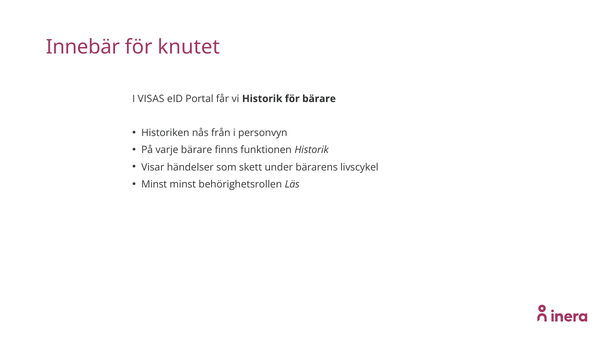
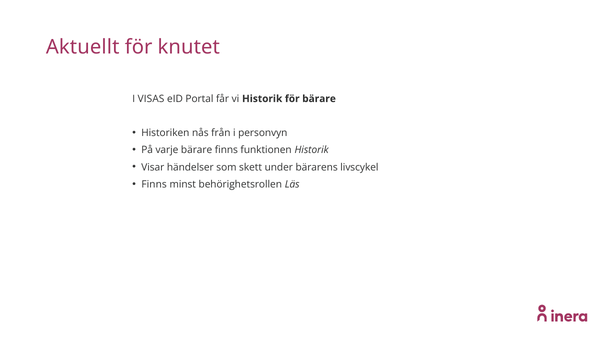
Innebär: Innebär -> Aktuellt
Minst at (154, 184): Minst -> Finns
